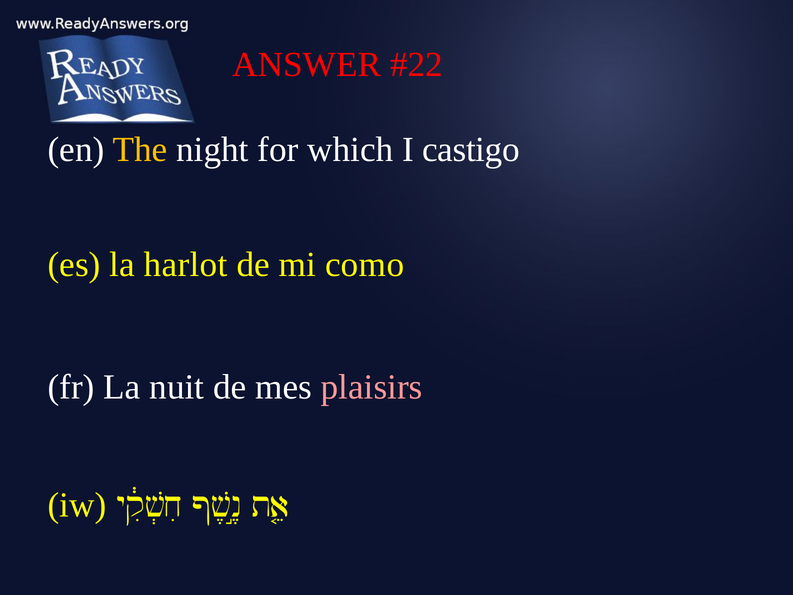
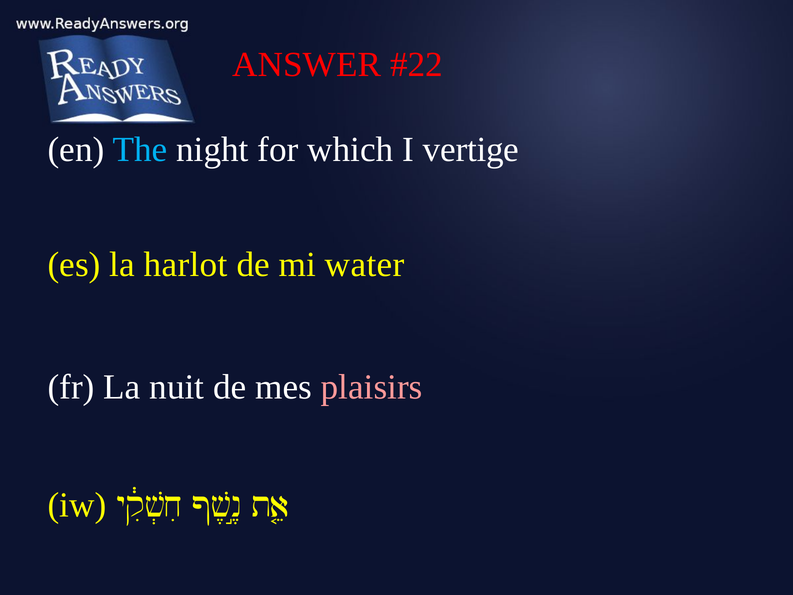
The colour: yellow -> light blue
castigo: castigo -> vertige
como: como -> water
